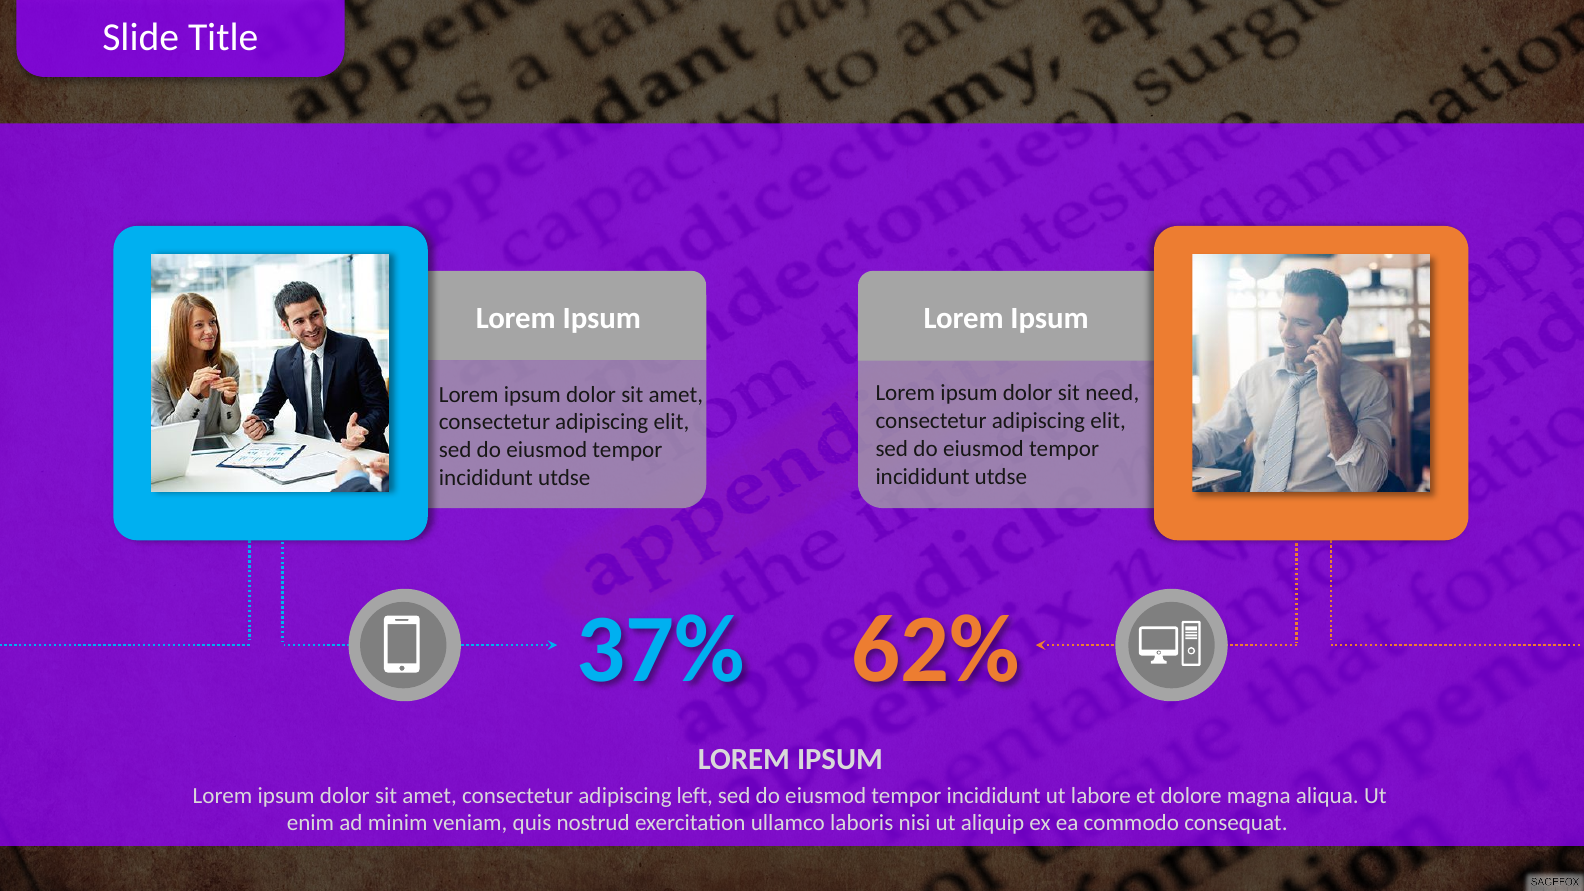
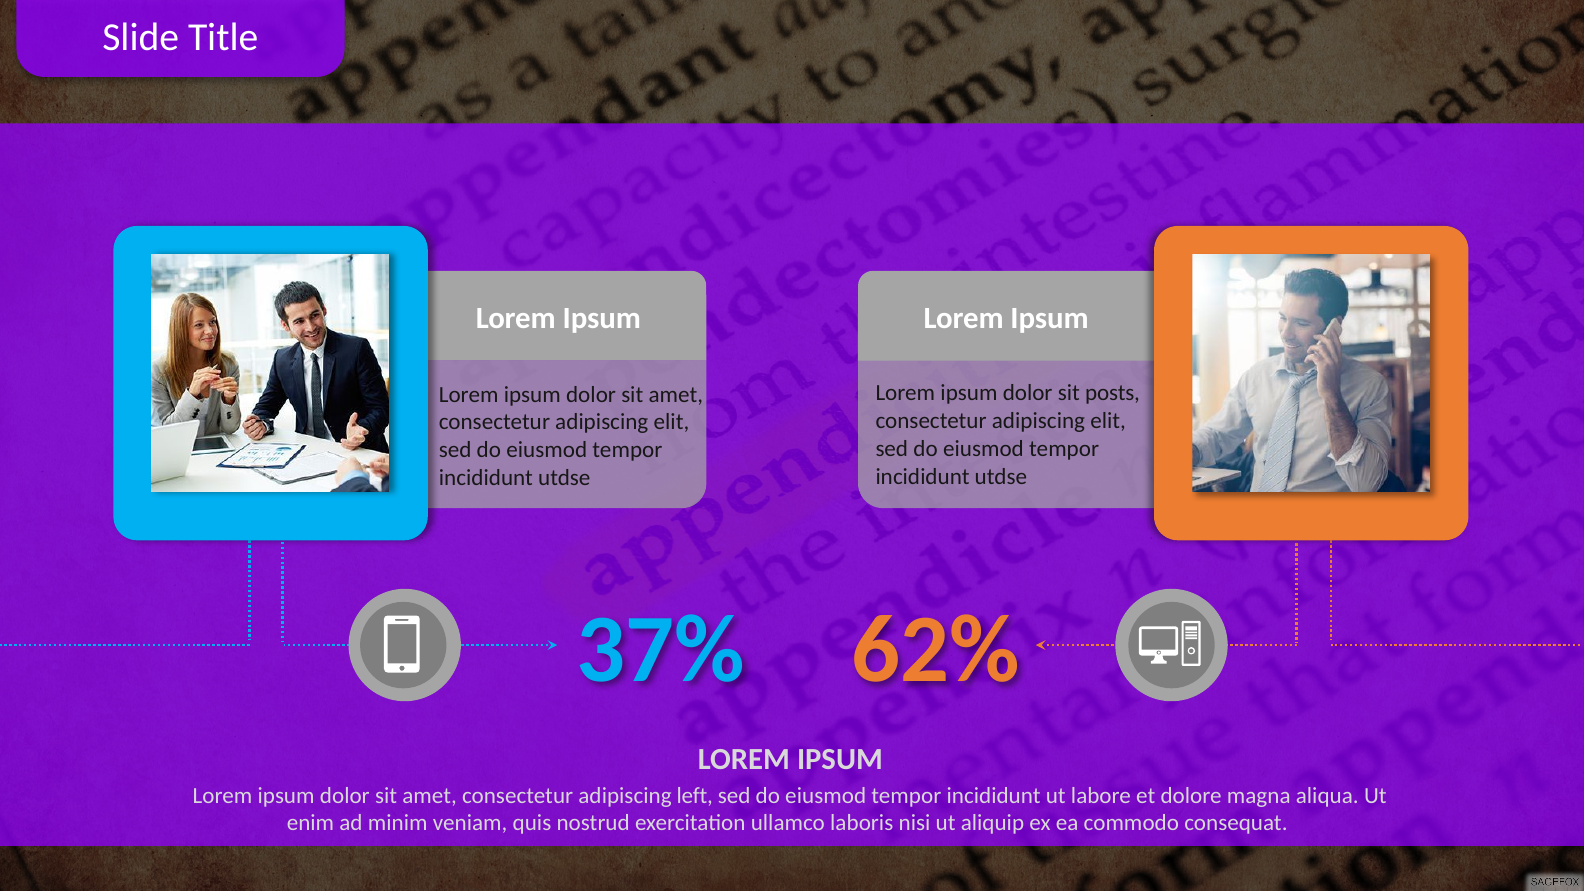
need: need -> posts
